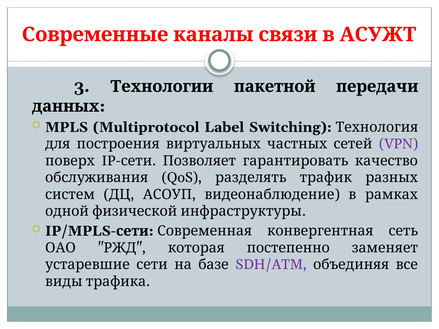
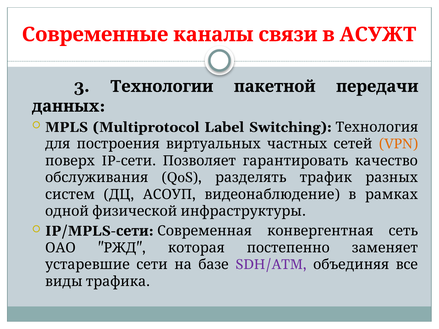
VPN colour: purple -> orange
